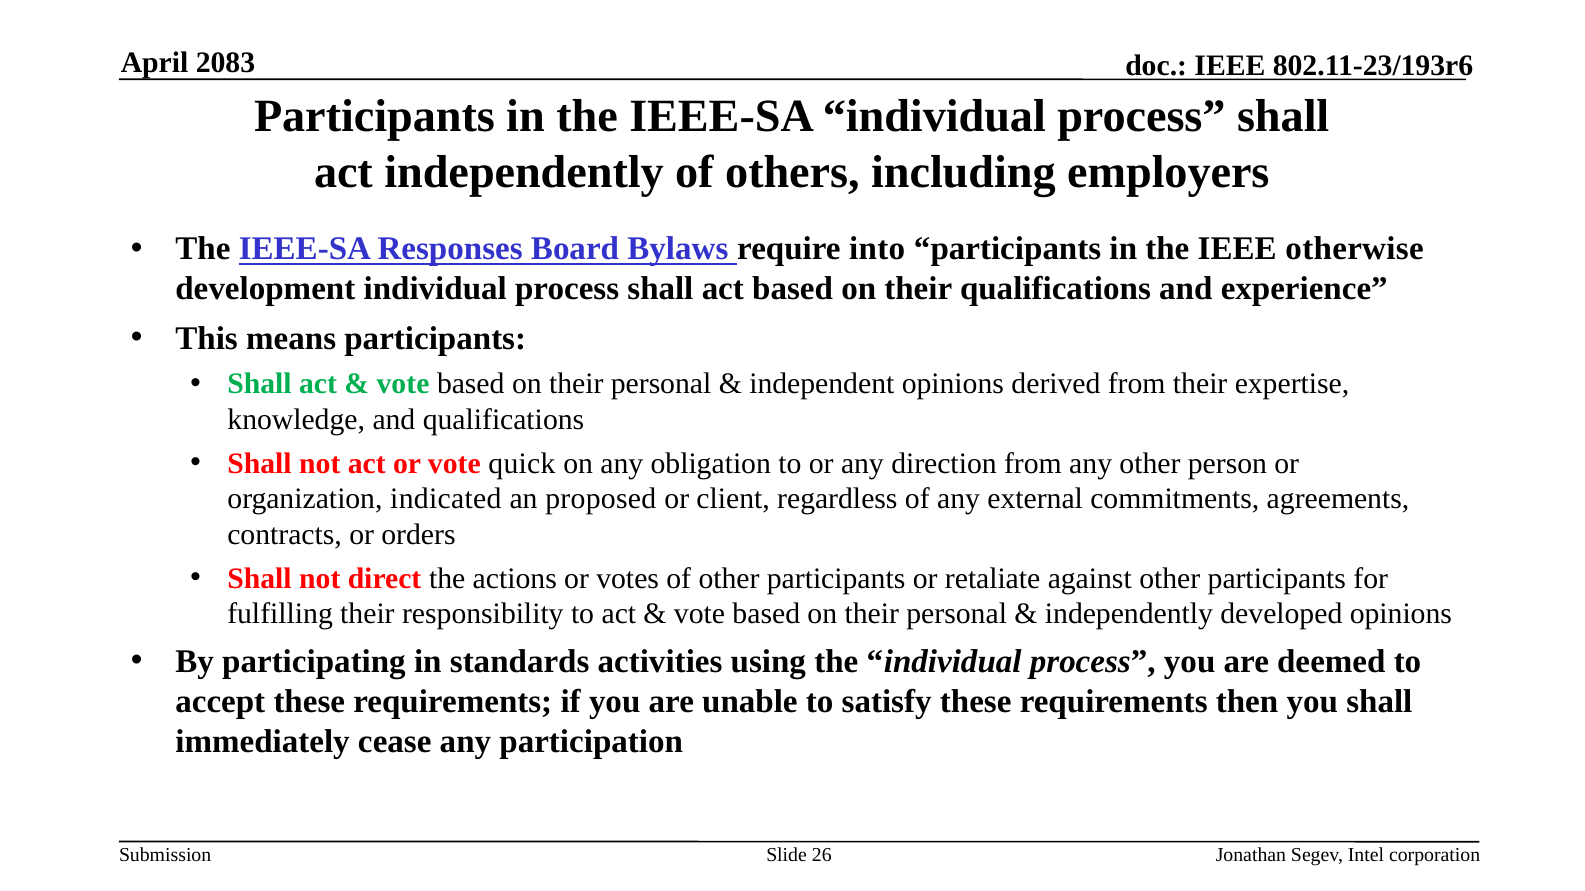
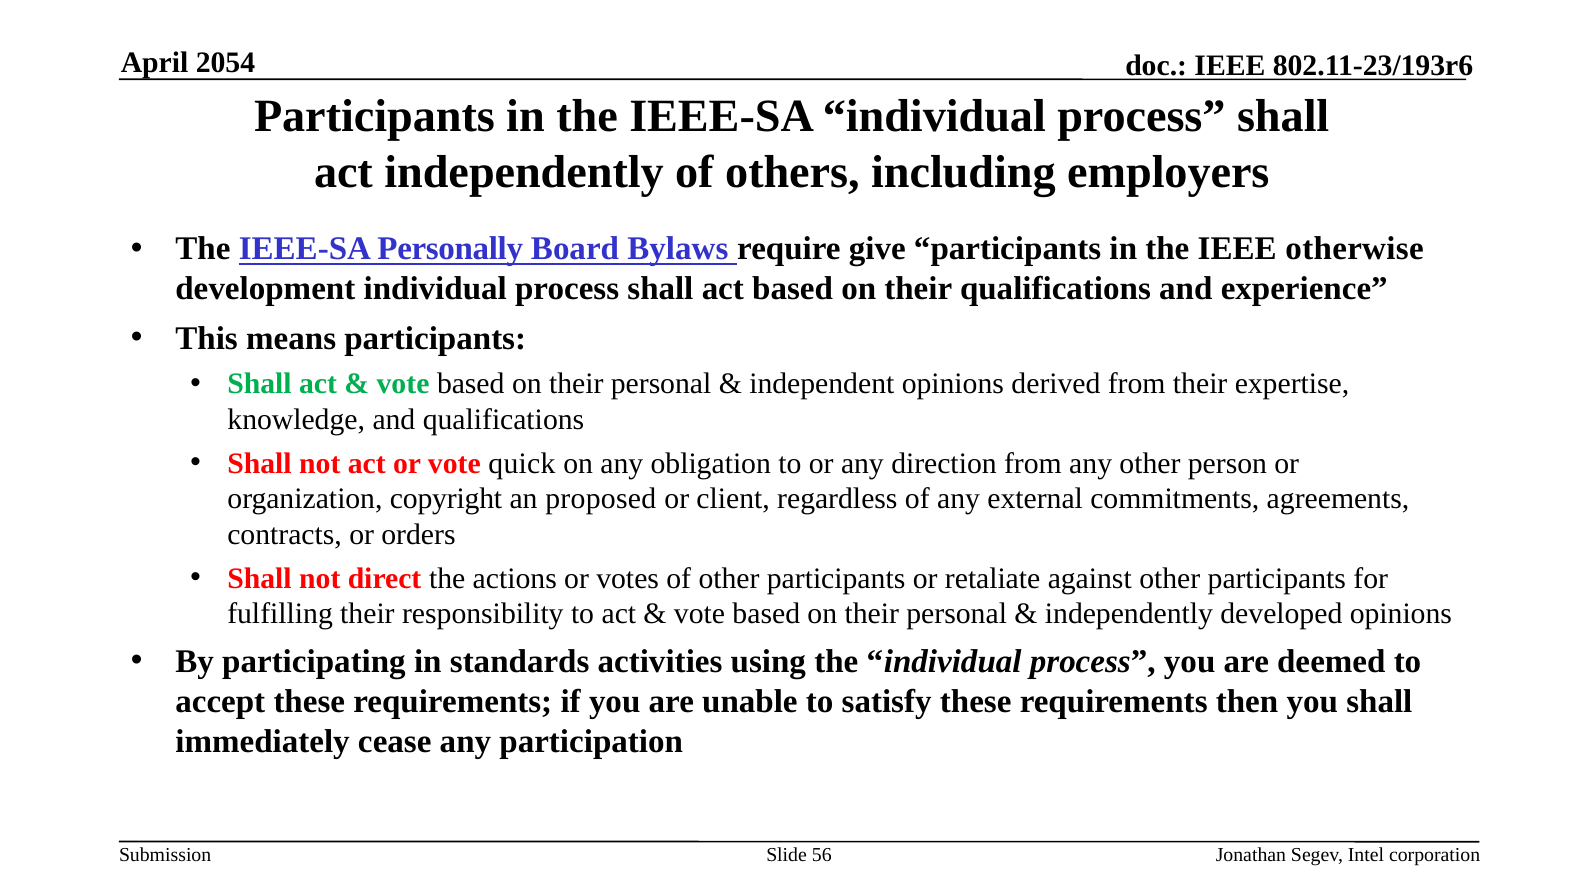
2083: 2083 -> 2054
Responses: Responses -> Personally
into: into -> give
indicated: indicated -> copyright
26: 26 -> 56
